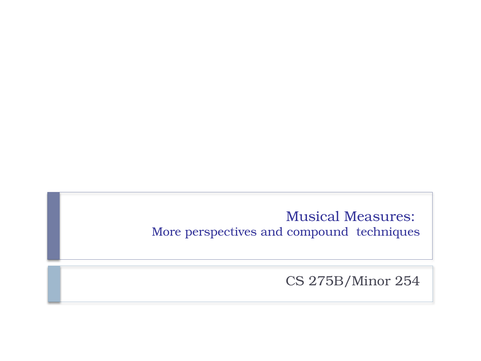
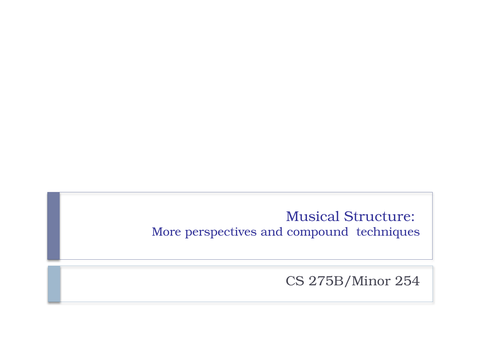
Measures: Measures -> Structure
